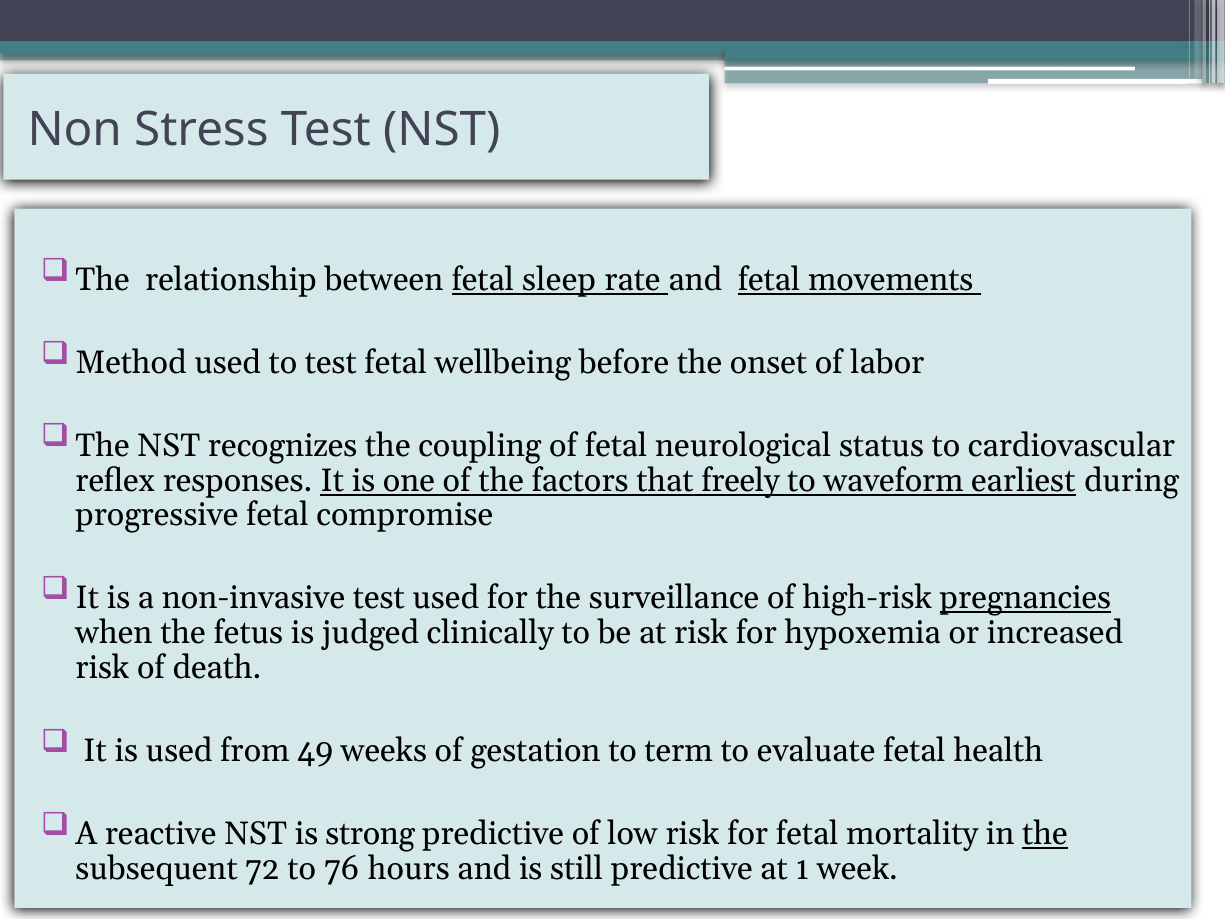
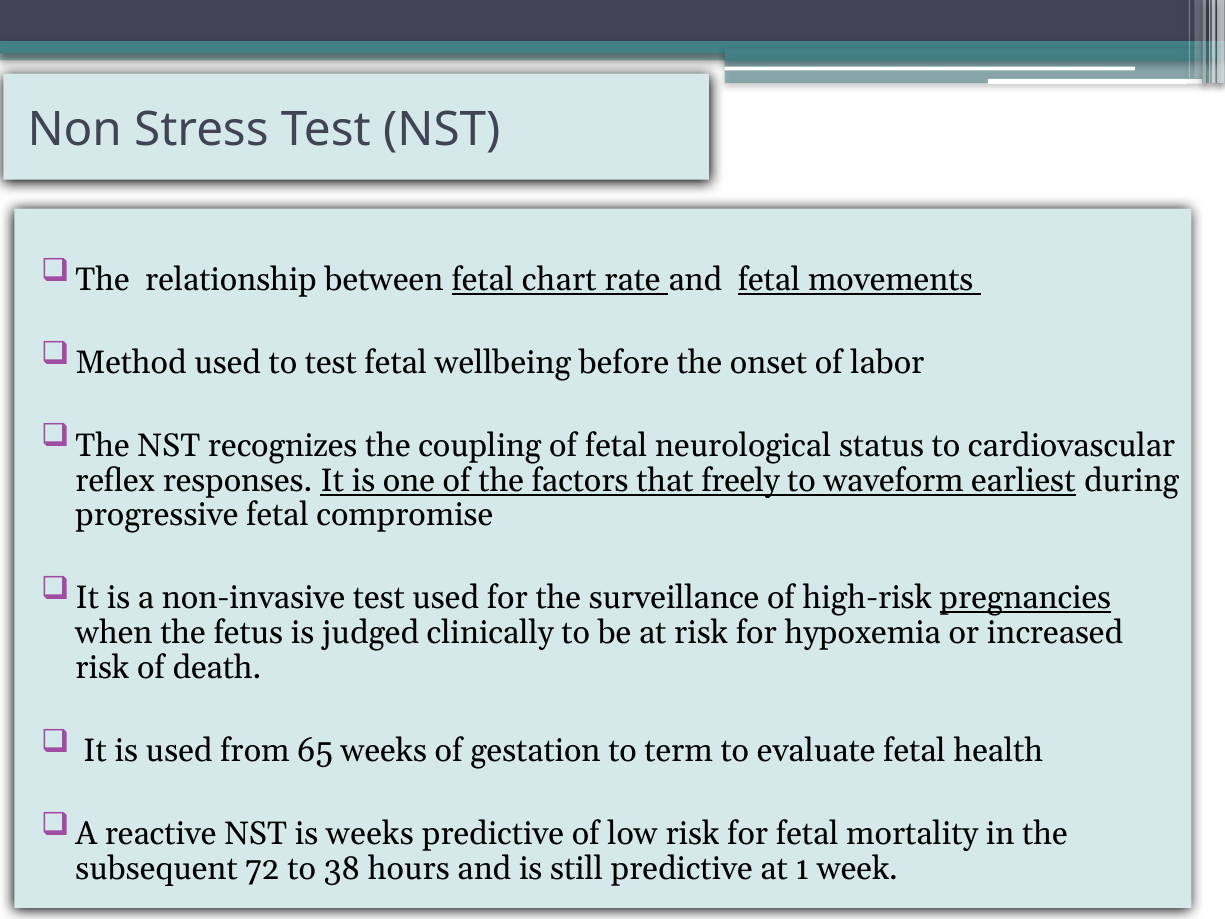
sleep: sleep -> chart
49: 49 -> 65
is strong: strong -> weeks
the at (1045, 834) underline: present -> none
76: 76 -> 38
